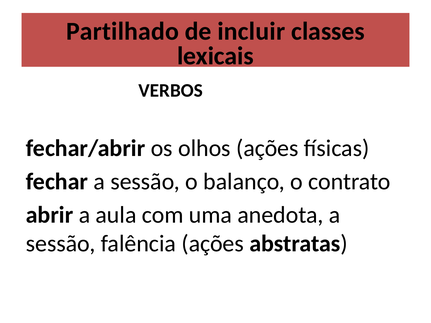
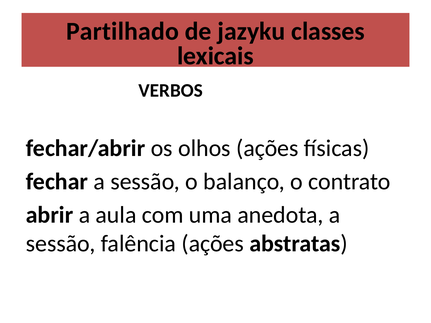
incluir: incluir -> jazyku
